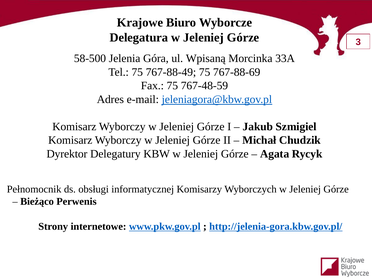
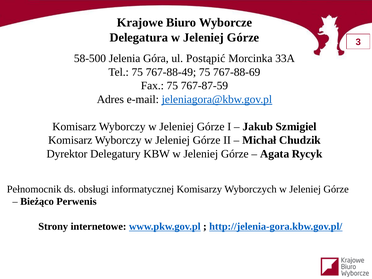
Wpisaną: Wpisaną -> Postąpić
767-48-59: 767-48-59 -> 767-87-59
